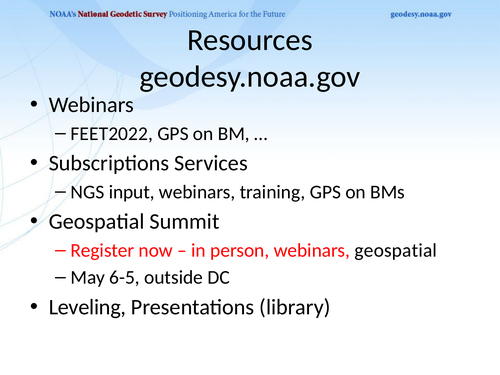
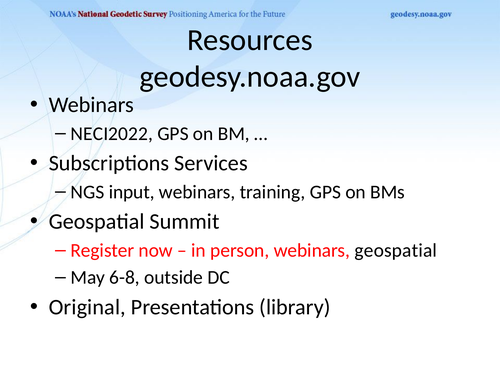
FEET2022: FEET2022 -> NECI2022
6-5: 6-5 -> 6-8
Leveling: Leveling -> Original
